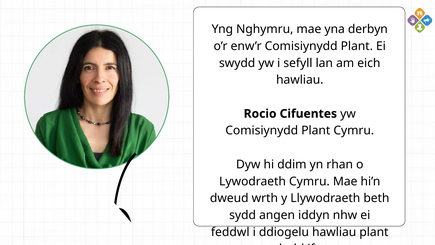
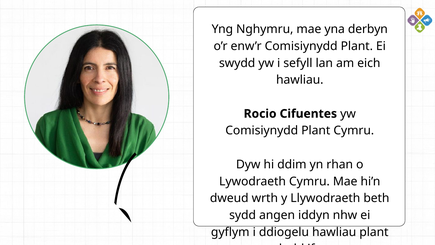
feddwl: feddwl -> gyflym
